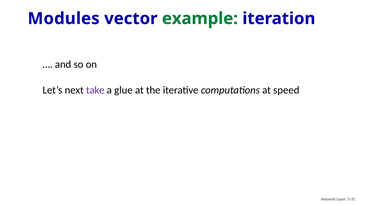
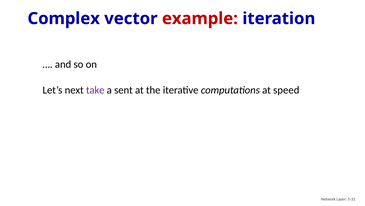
Modules: Modules -> Complex
example colour: green -> red
glue: glue -> sent
